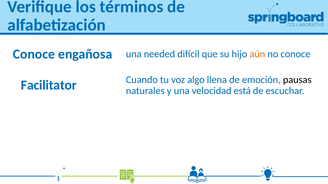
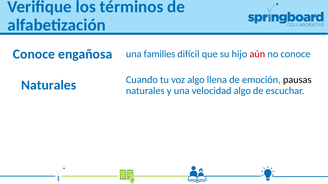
needed: needed -> families
aún colour: orange -> red
Facilitator at (49, 85): Facilitator -> Naturales
velocidad está: está -> algo
